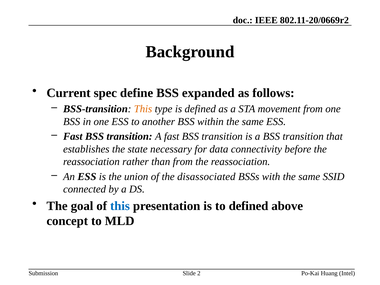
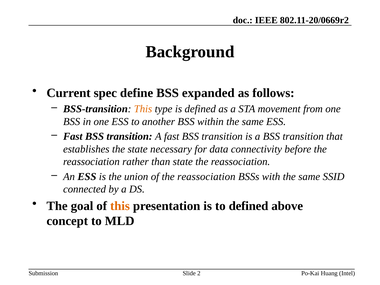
than from: from -> state
of the disassociated: disassociated -> reassociation
this at (120, 206) colour: blue -> orange
